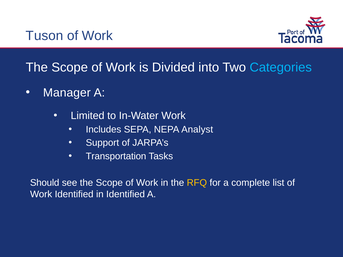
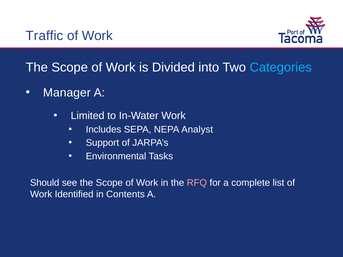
Tuson: Tuson -> Traffic
Transportation: Transportation -> Environmental
RFQ colour: yellow -> pink
in Identified: Identified -> Contents
